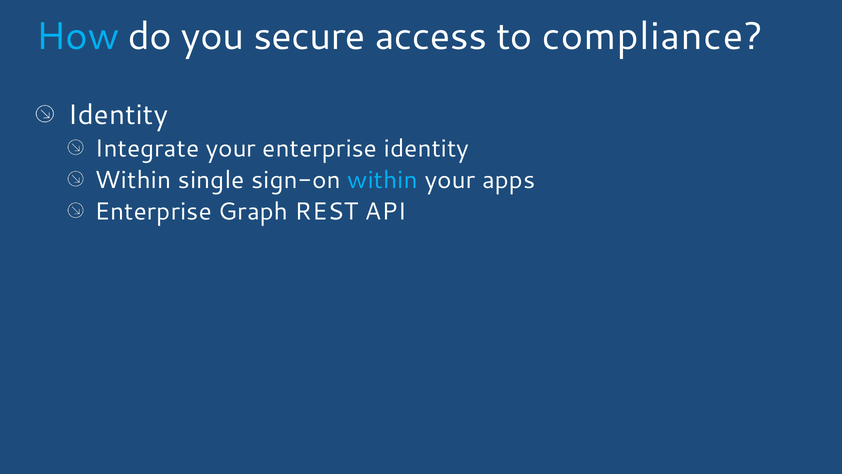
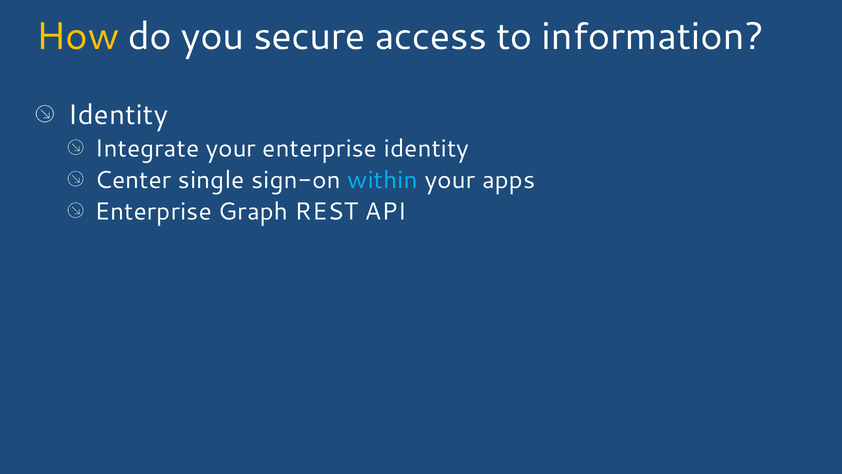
How colour: light blue -> yellow
compliance: compliance -> information
Within at (133, 180): Within -> Center
